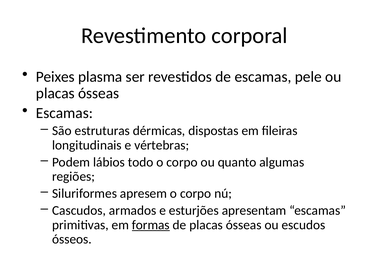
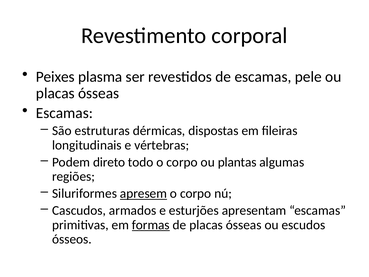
lábios: lábios -> direto
quanto: quanto -> plantas
apresem underline: none -> present
